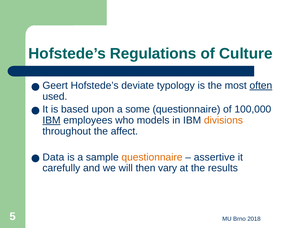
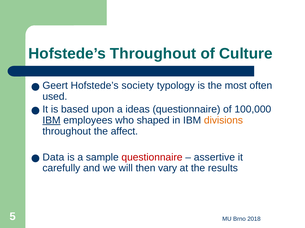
Hofstede’s Regulations: Regulations -> Throughout
deviate: deviate -> society
often underline: present -> none
some: some -> ideas
models: models -> shaped
questionnaire at (152, 158) colour: orange -> red
